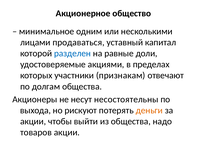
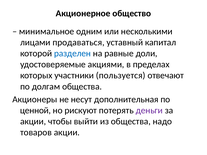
признакам: признакам -> пользуется
несостоятельны: несостоятельны -> дополнительная
выхода: выхода -> ценной
деньги colour: orange -> purple
